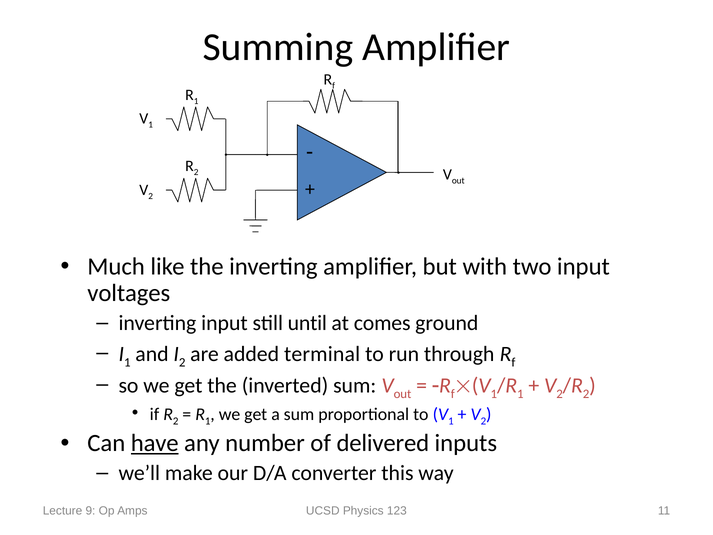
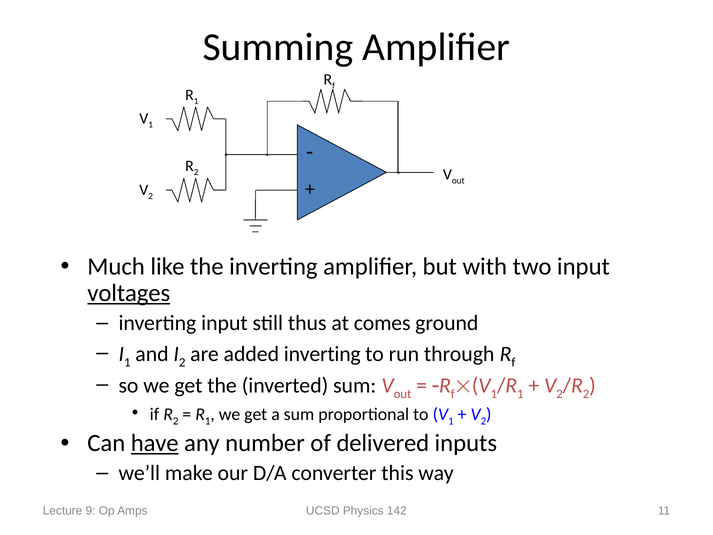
voltages underline: none -> present
until: until -> thus
added terminal: terminal -> inverting
123: 123 -> 142
